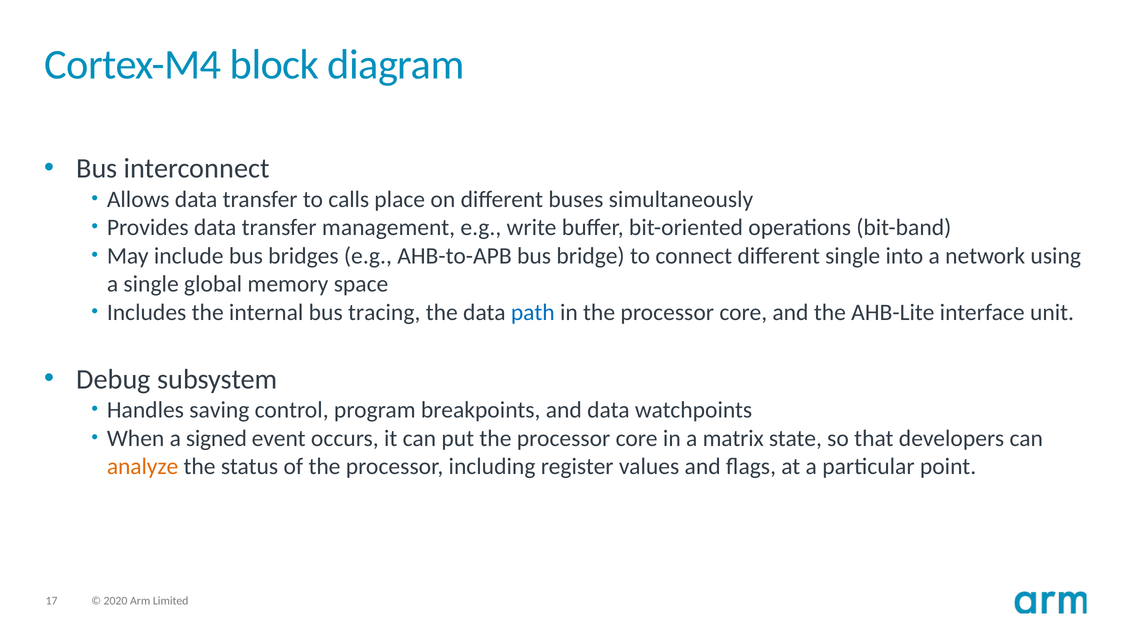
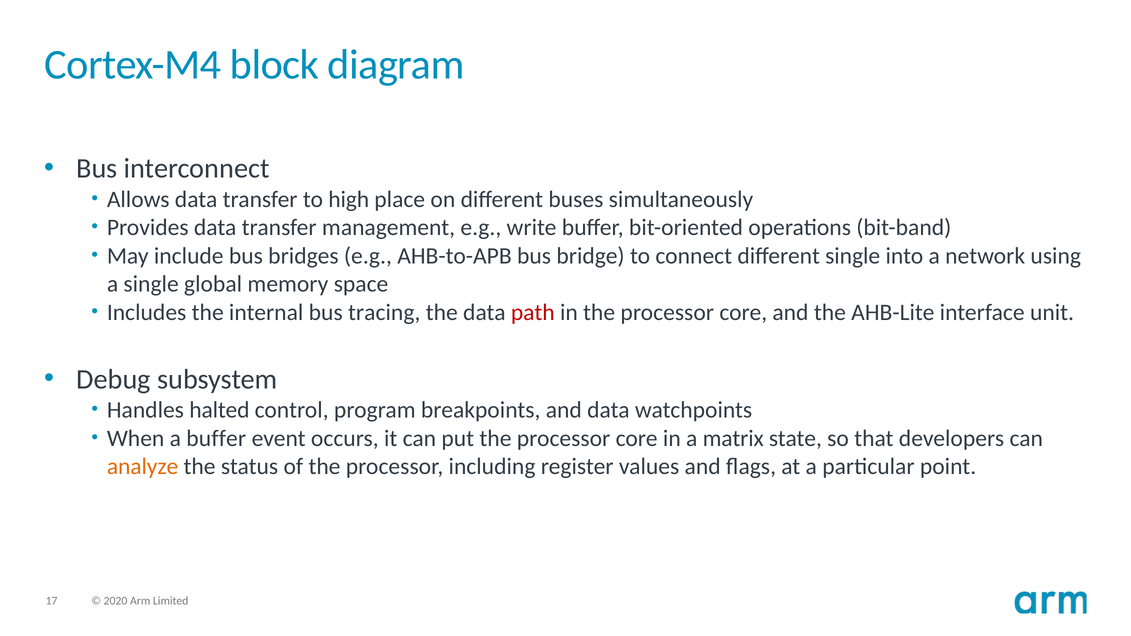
calls: calls -> high
path colour: blue -> red
saving: saving -> halted
a signed: signed -> buffer
